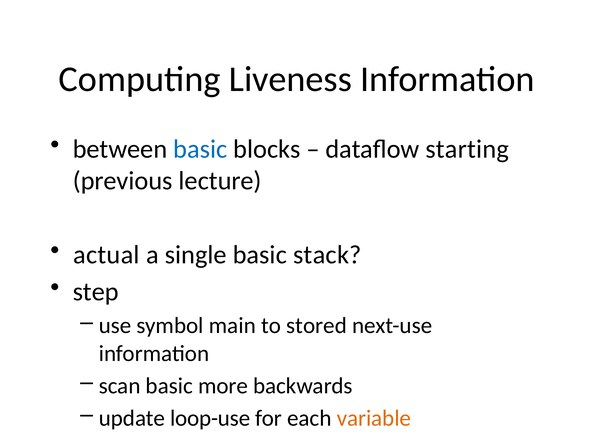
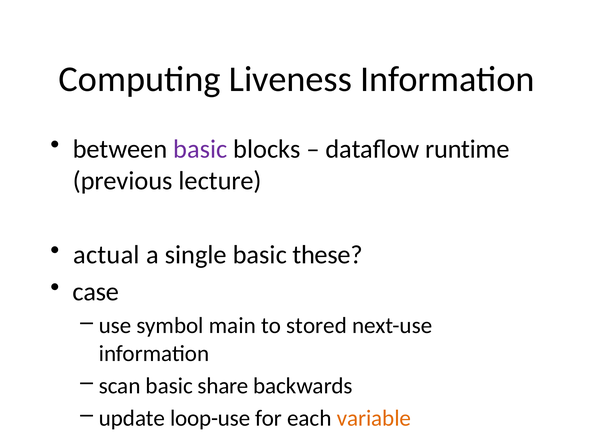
basic at (200, 149) colour: blue -> purple
starting: starting -> runtime
stack: stack -> these
step: step -> case
more: more -> share
